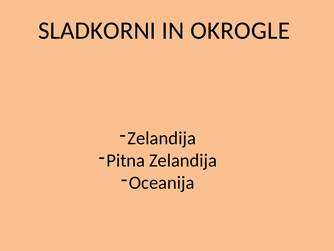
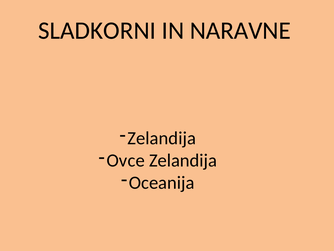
OKROGLE: OKROGLE -> NARAVNE
Pitna: Pitna -> Ovce
